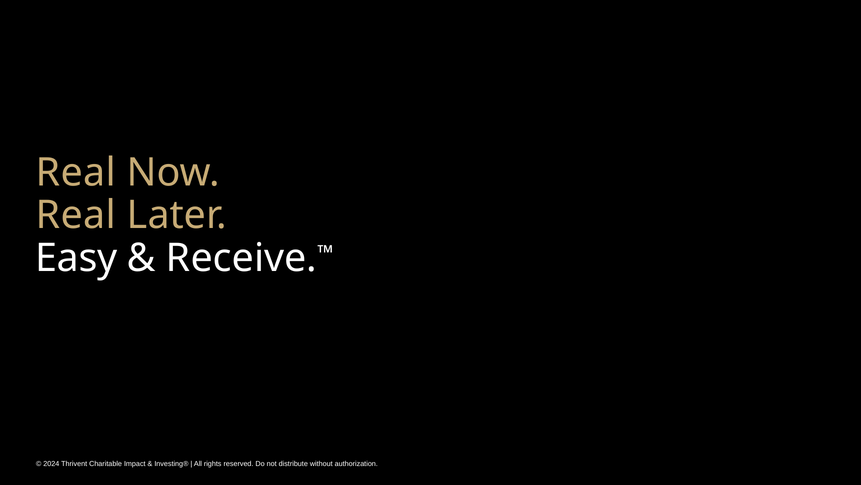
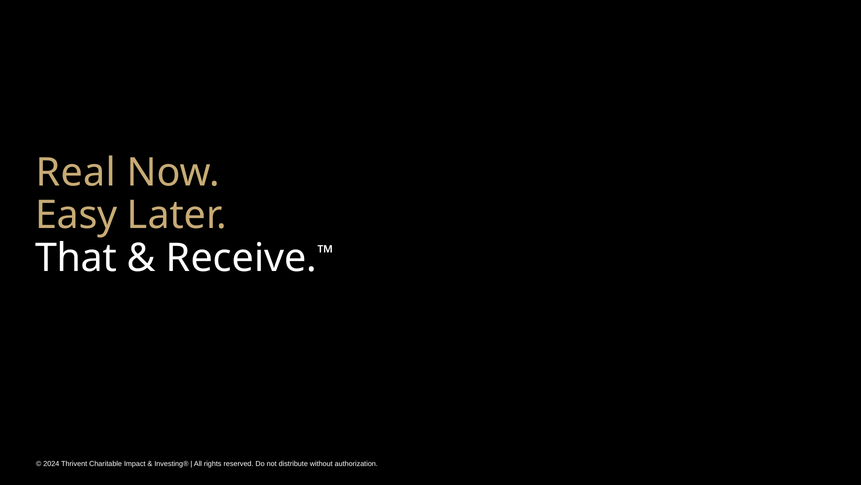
Real at (76, 215): Real -> Easy
Easy: Easy -> That
